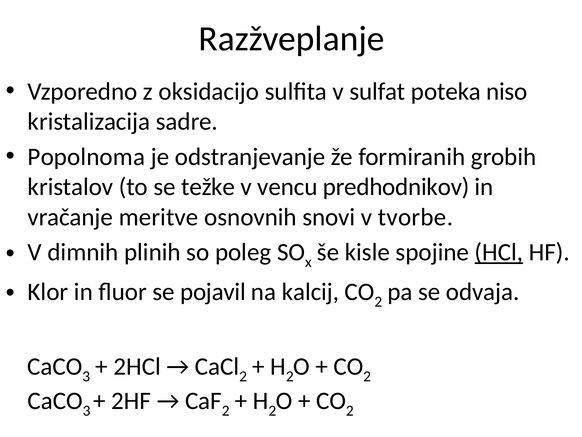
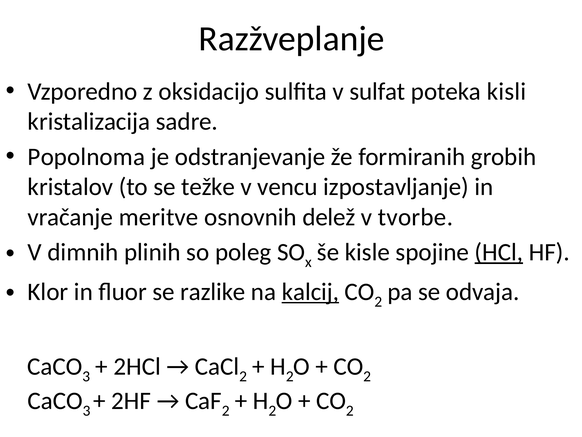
niso: niso -> kisli
predhodnikov: predhodnikov -> izpostavljanje
snovi: snovi -> delež
pojavil: pojavil -> razlike
kalcij underline: none -> present
